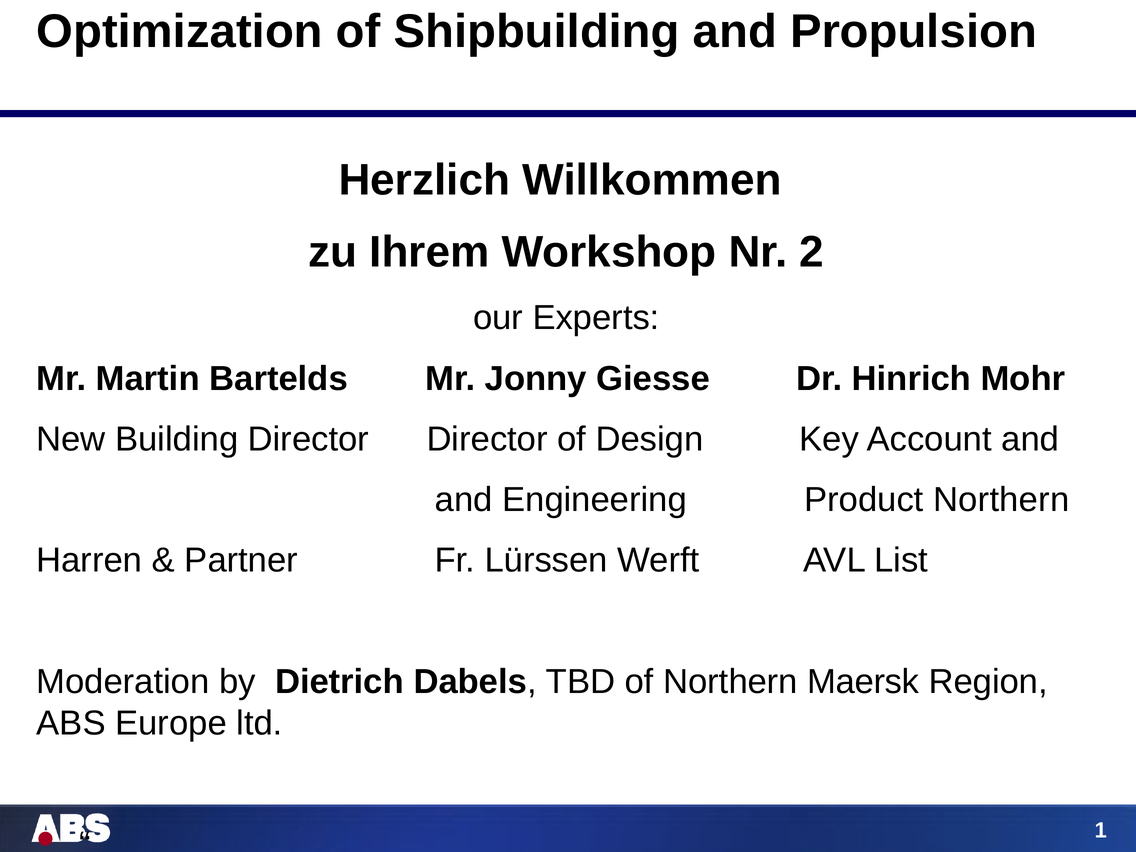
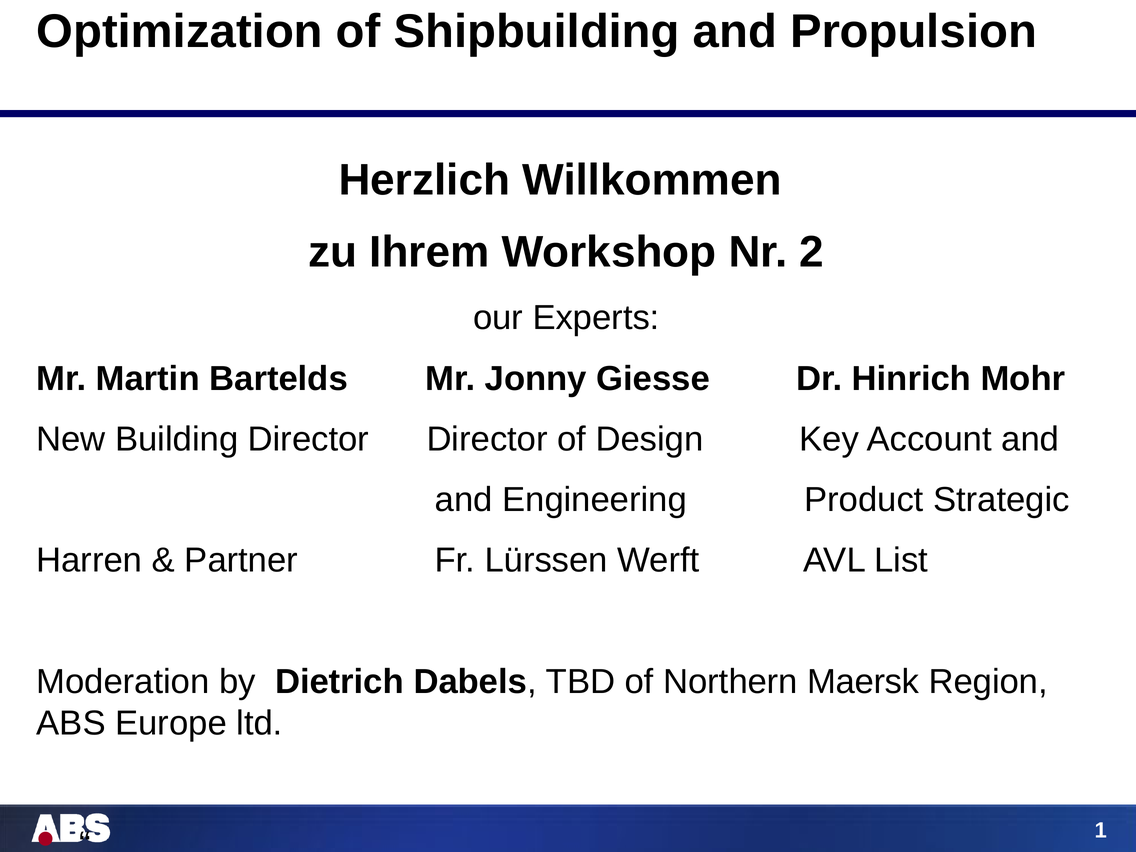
Product Northern: Northern -> Strategic
